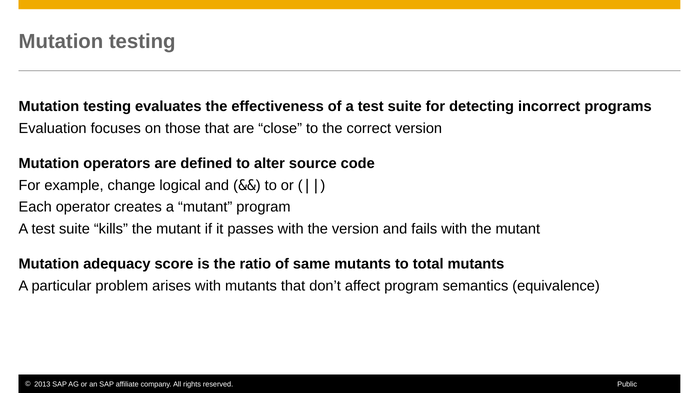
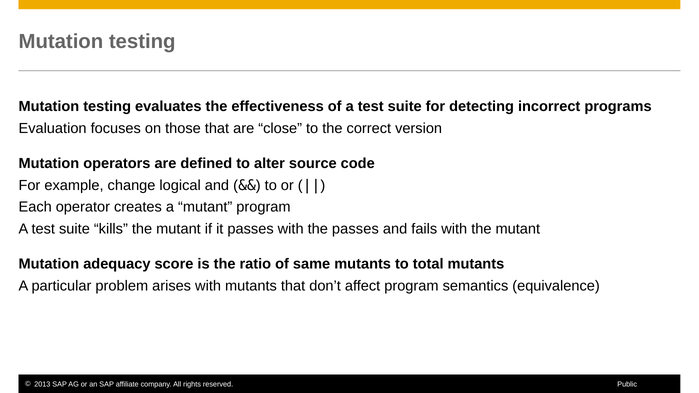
the version: version -> passes
